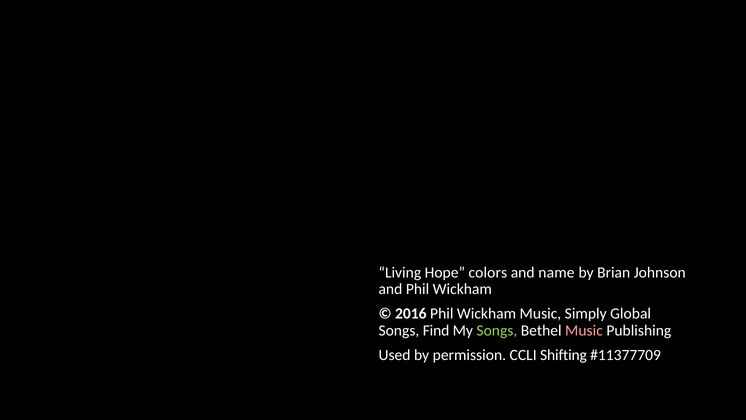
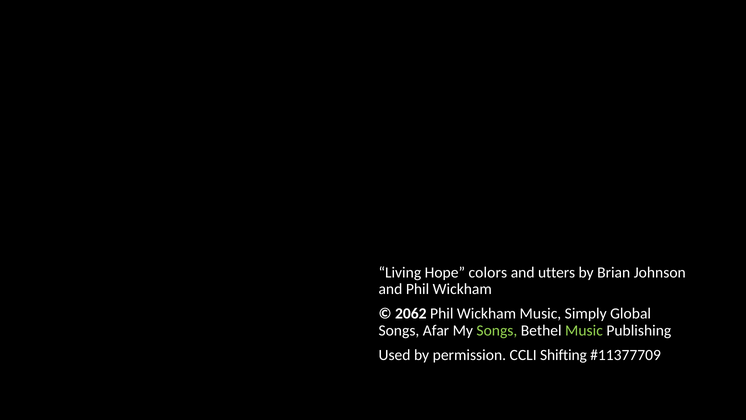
name: name -> utters
2016: 2016 -> 2062
Find: Find -> Afar
Music at (584, 330) colour: pink -> light green
